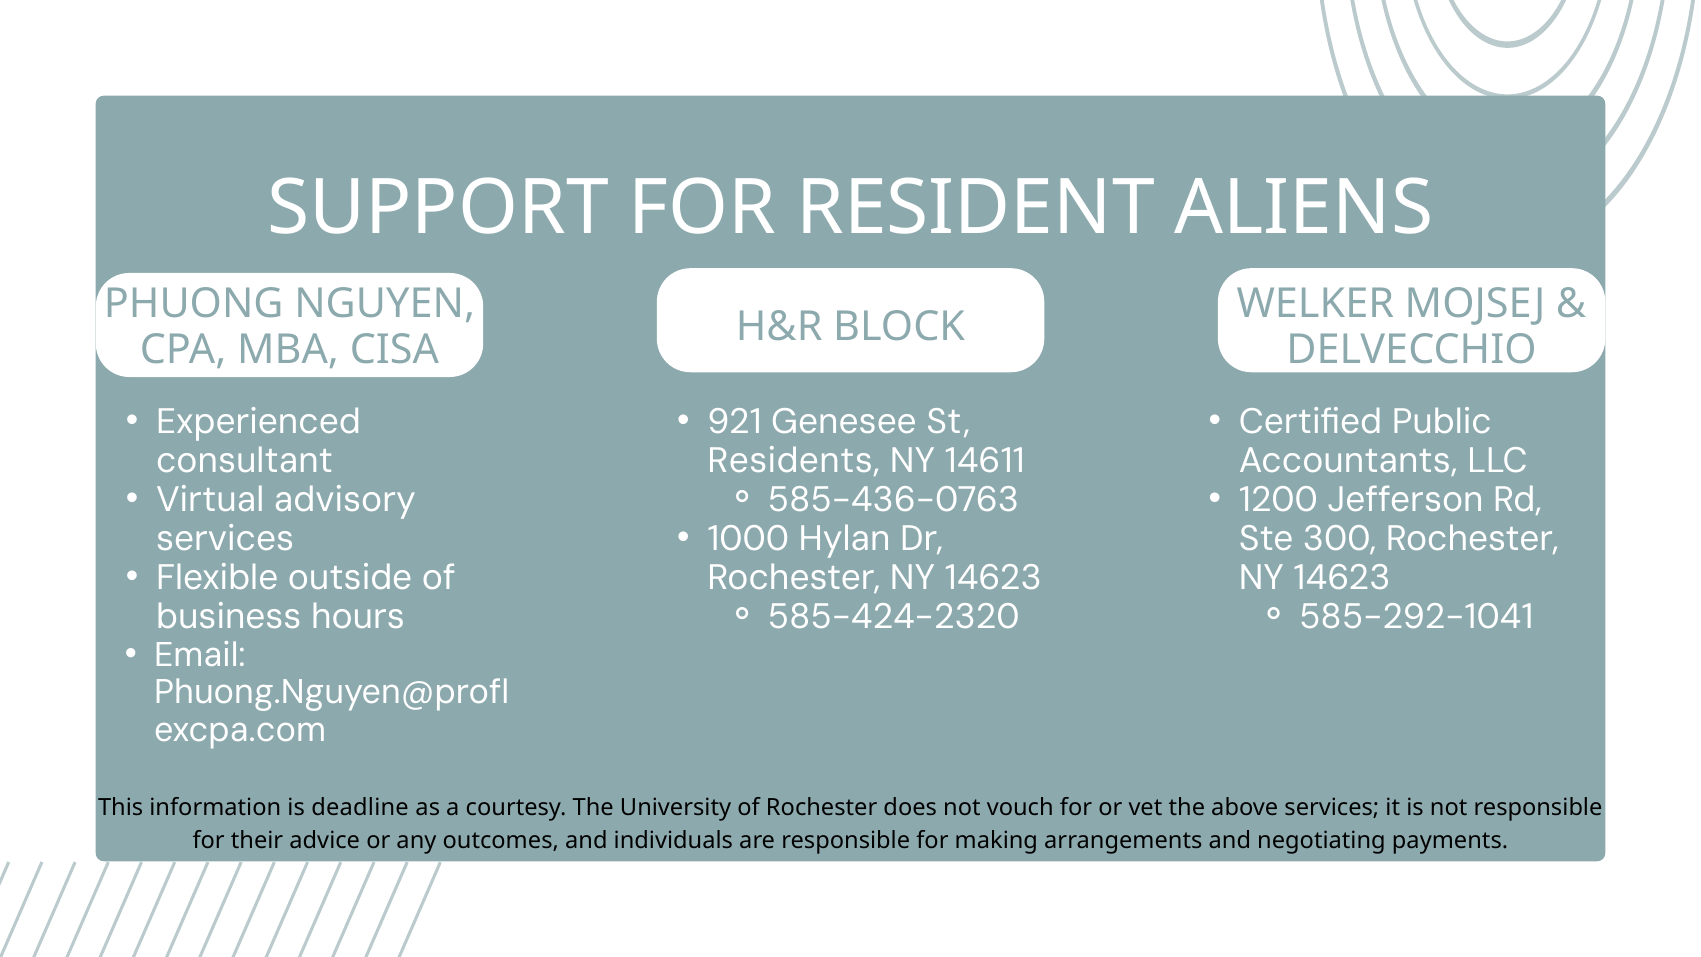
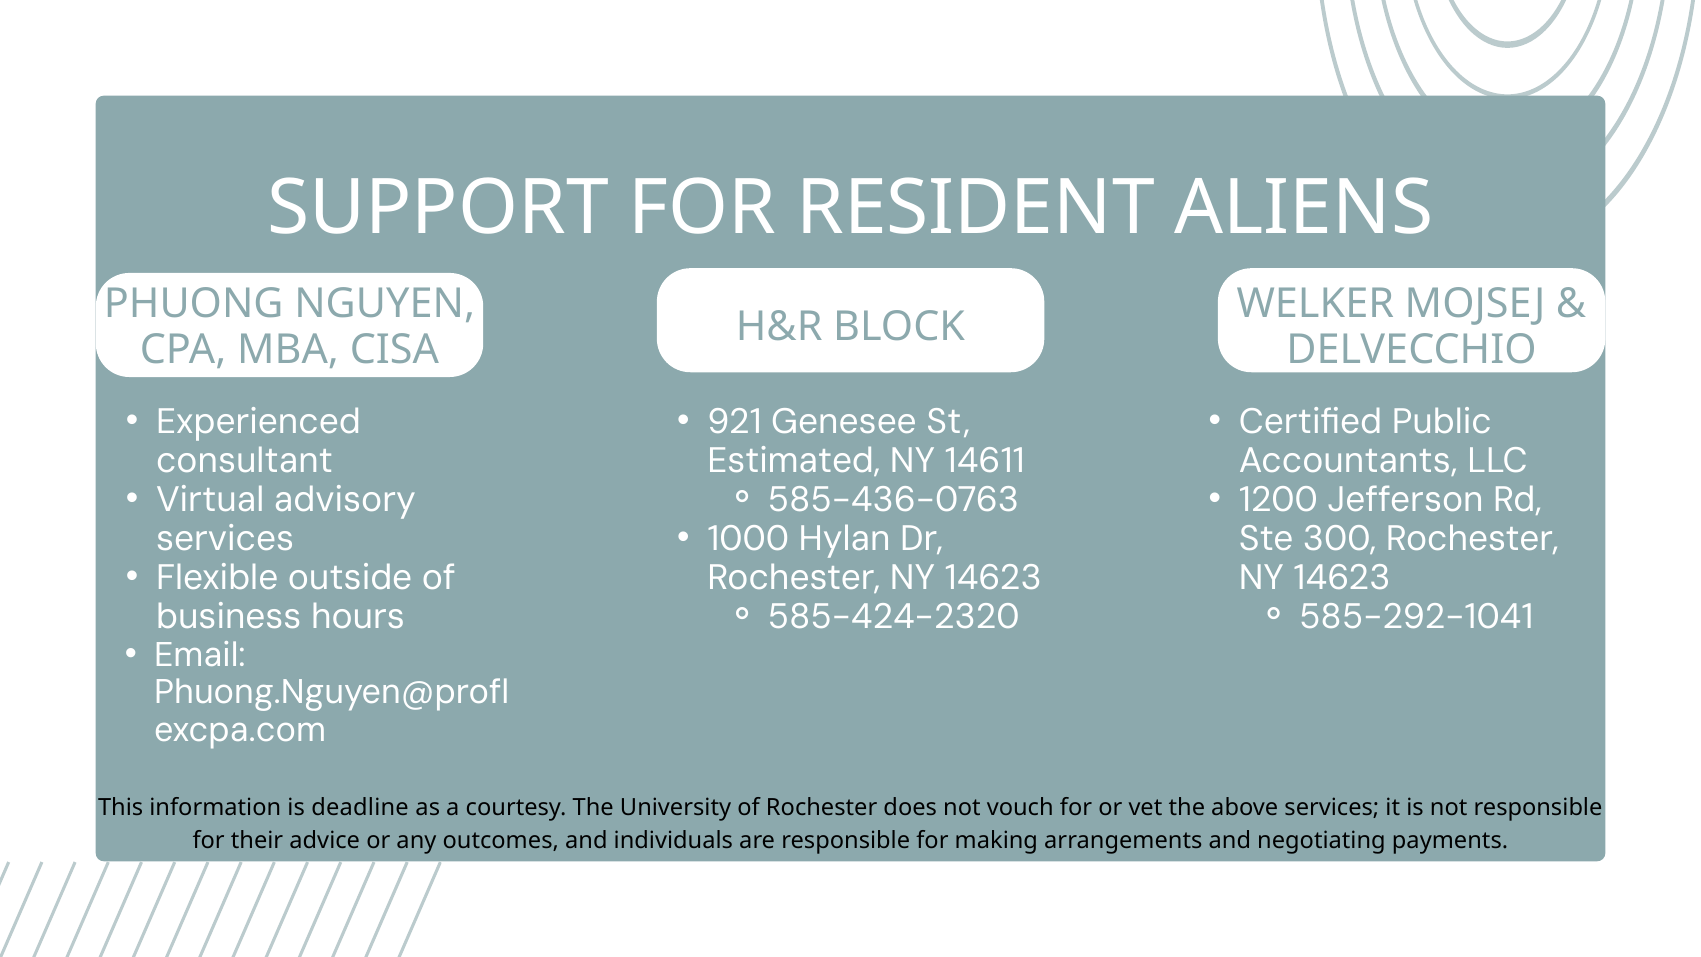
Residents: Residents -> Estimated
